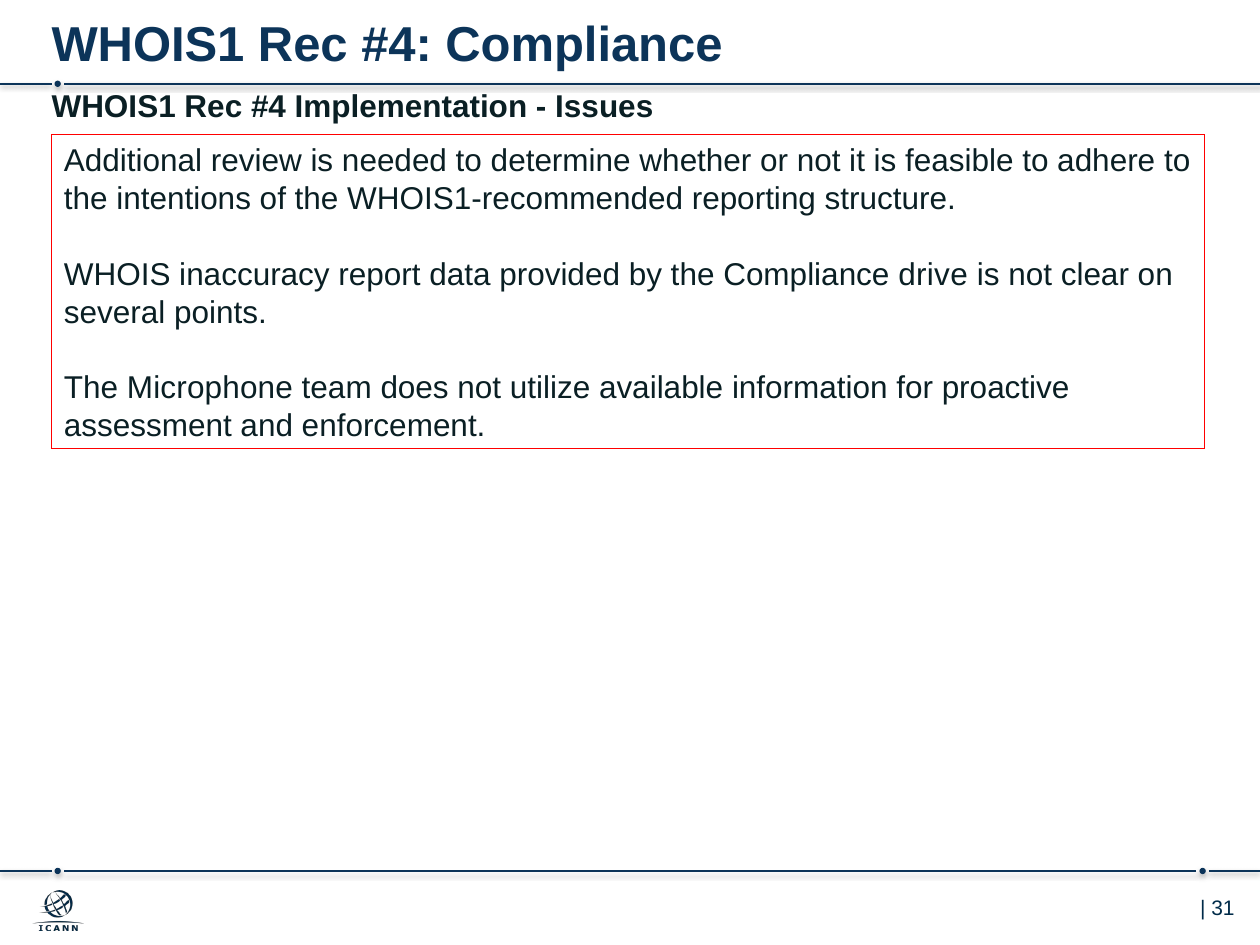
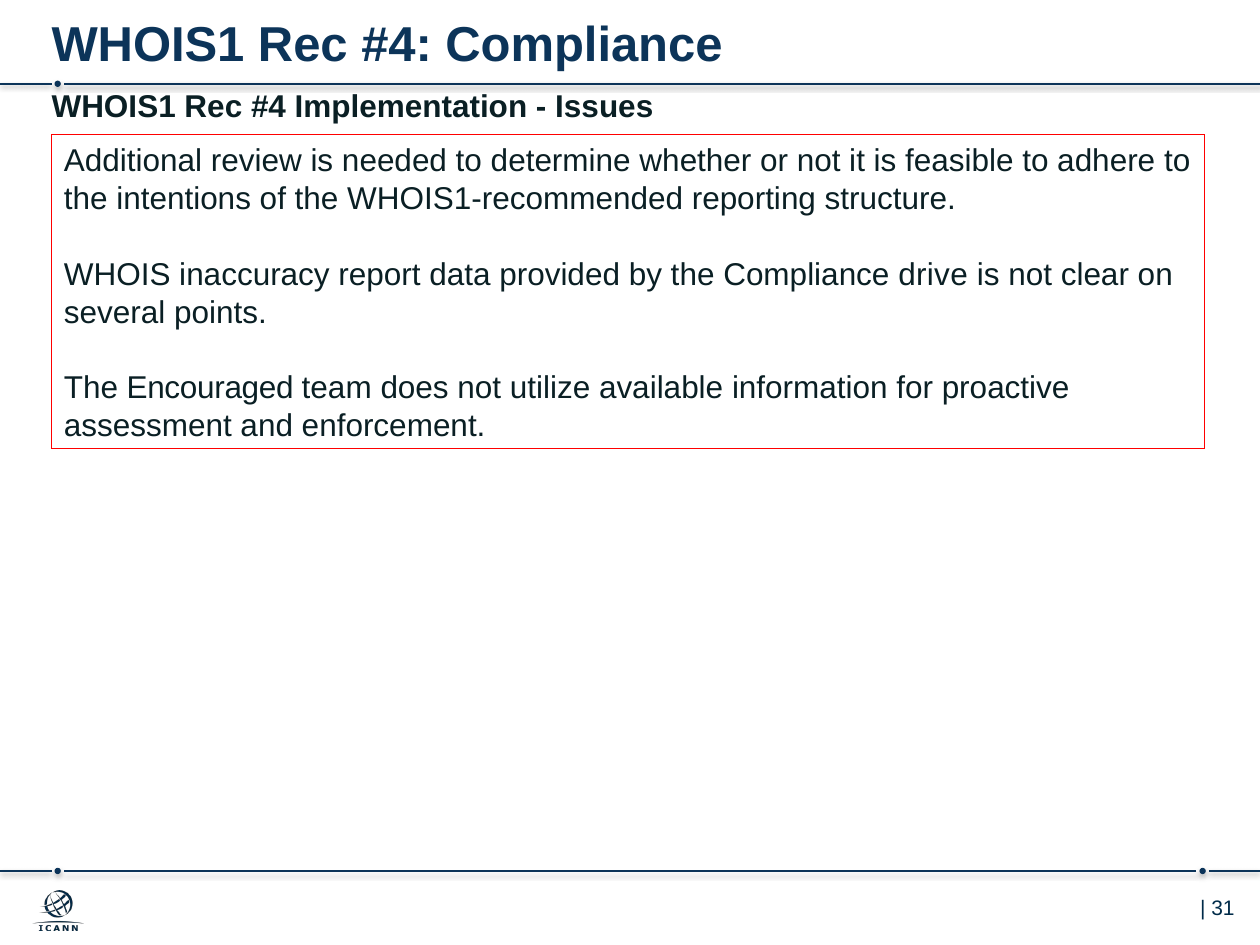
Microphone: Microphone -> Encouraged
